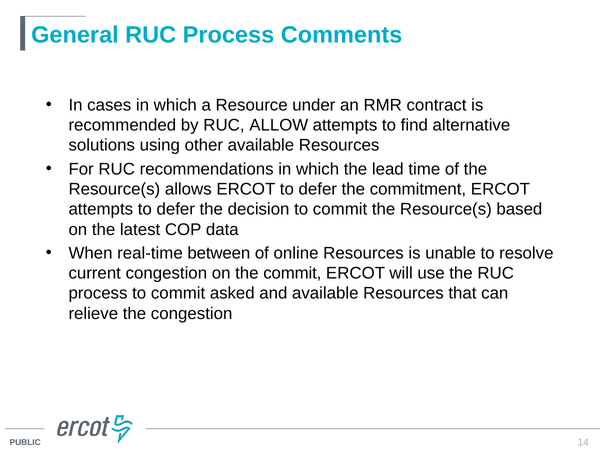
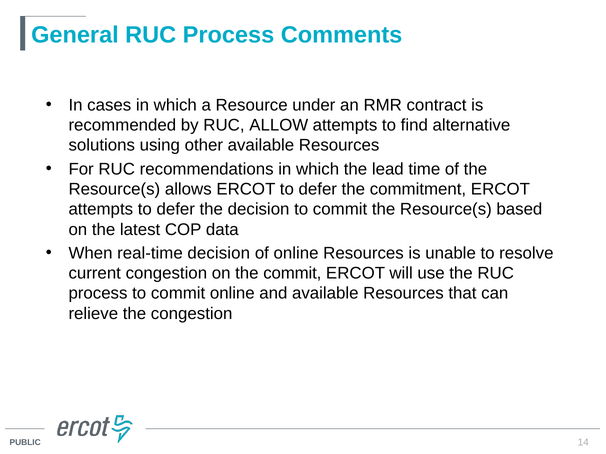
real-time between: between -> decision
commit asked: asked -> online
